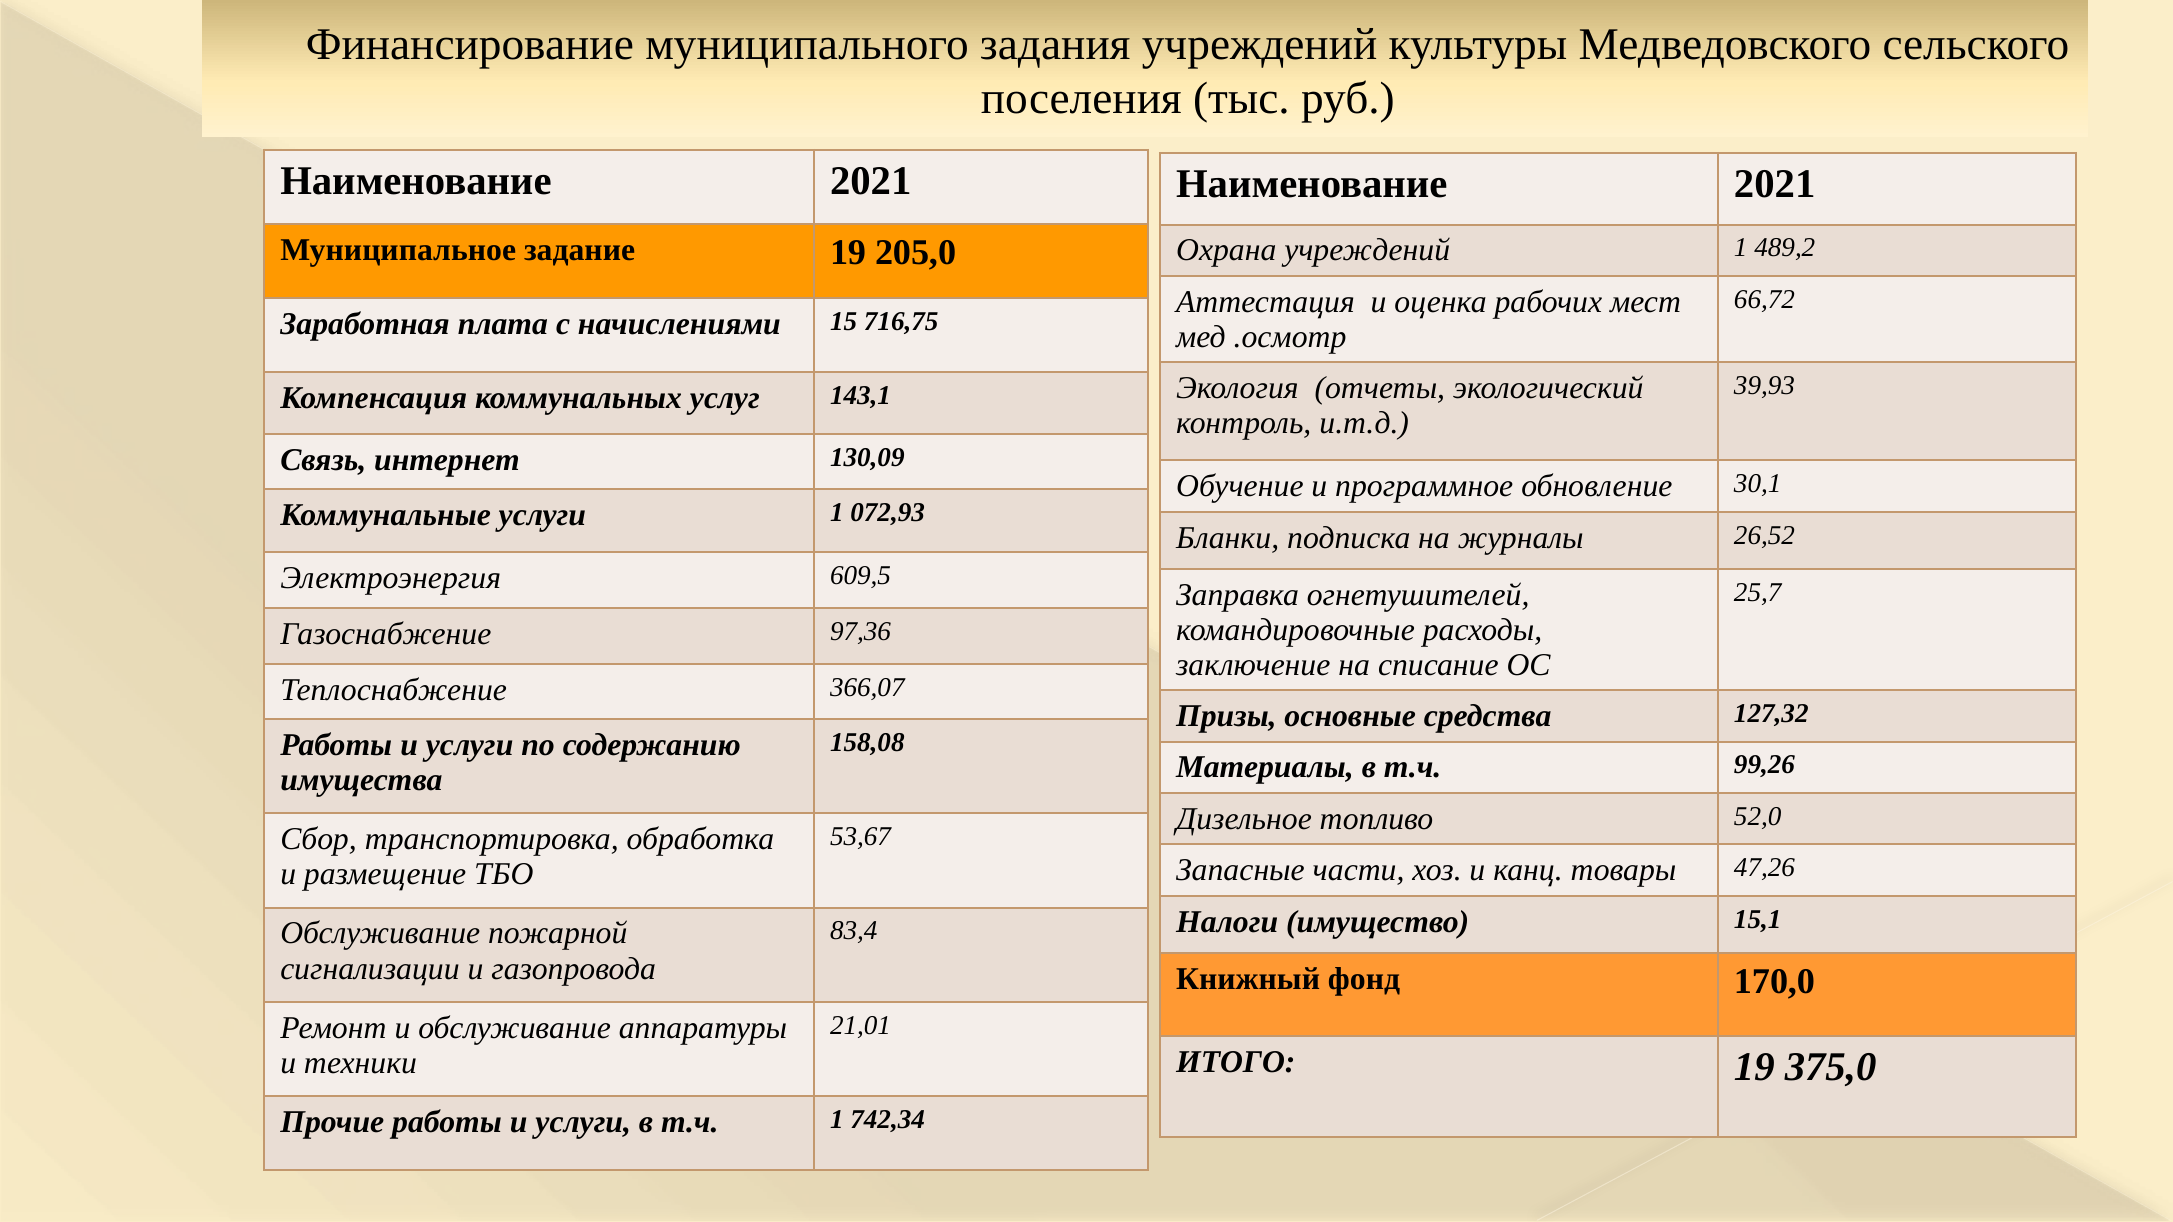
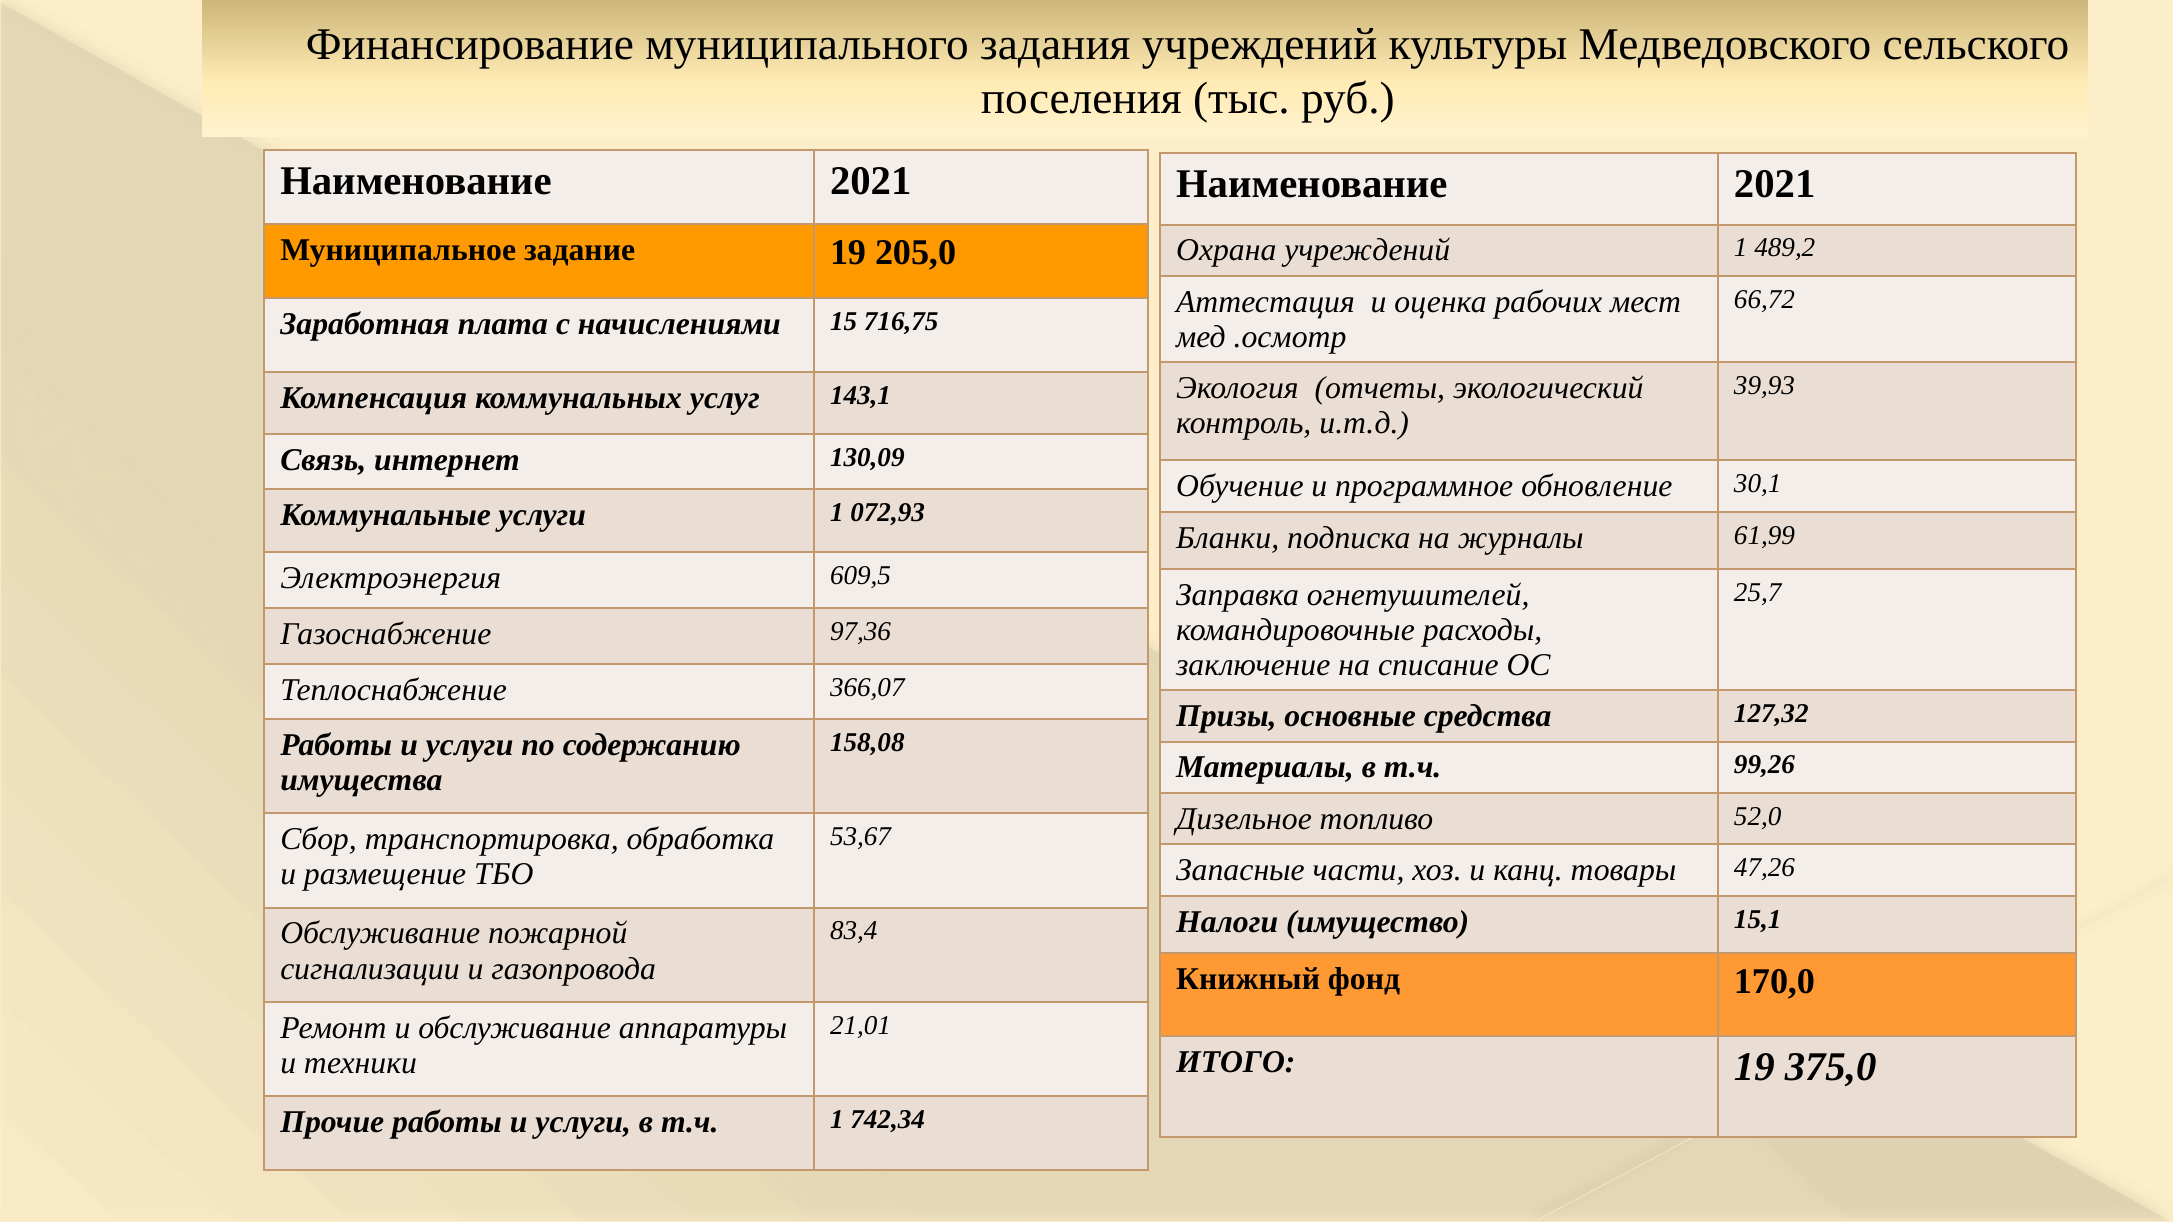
26,52: 26,52 -> 61,99
